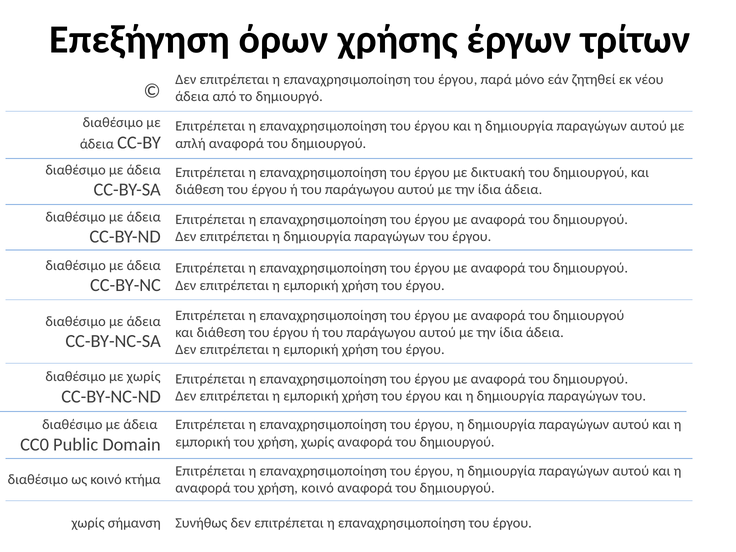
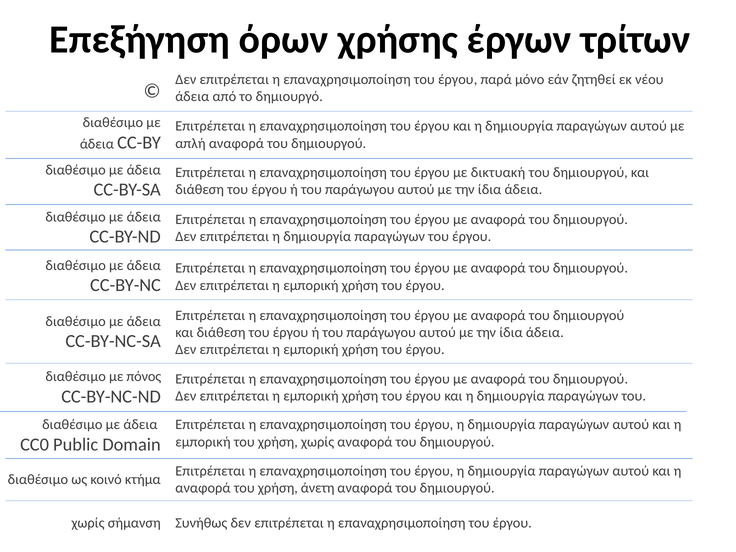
με χωρίς: χωρίς -> πόνος
χρήση κοινό: κοινό -> άνετη
